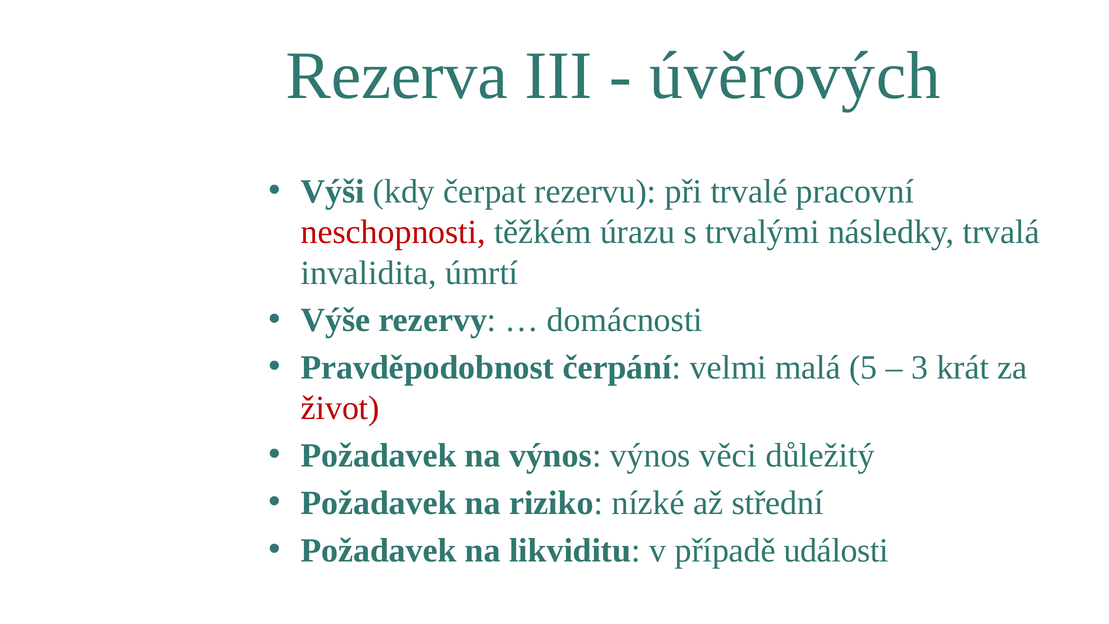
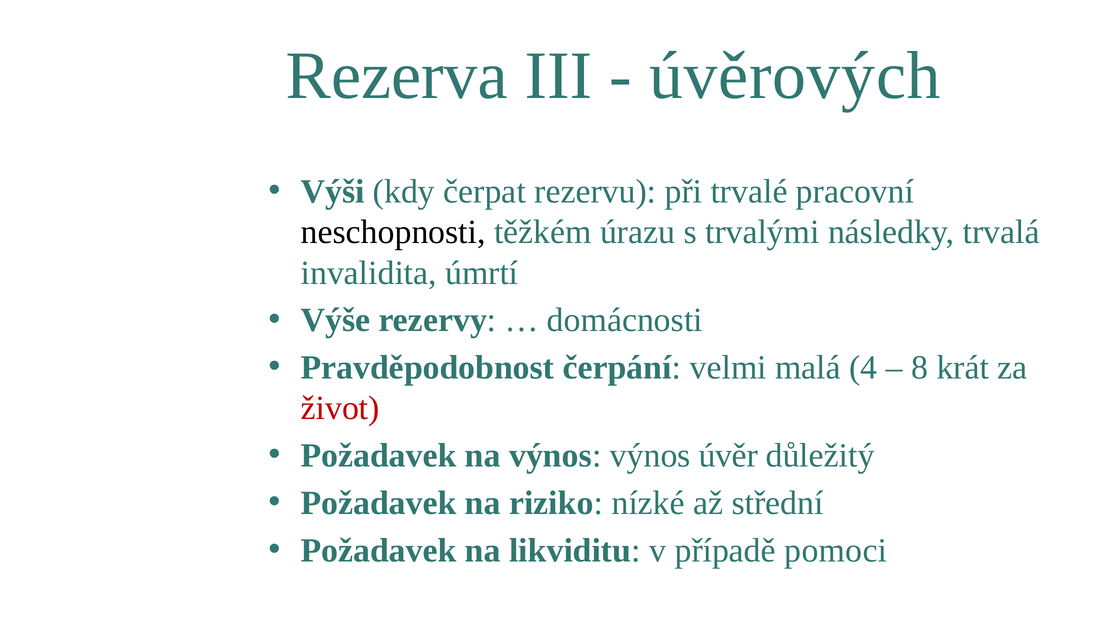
neschopnosti colour: red -> black
5: 5 -> 4
3: 3 -> 8
věci: věci -> úvěr
události: události -> pomoci
